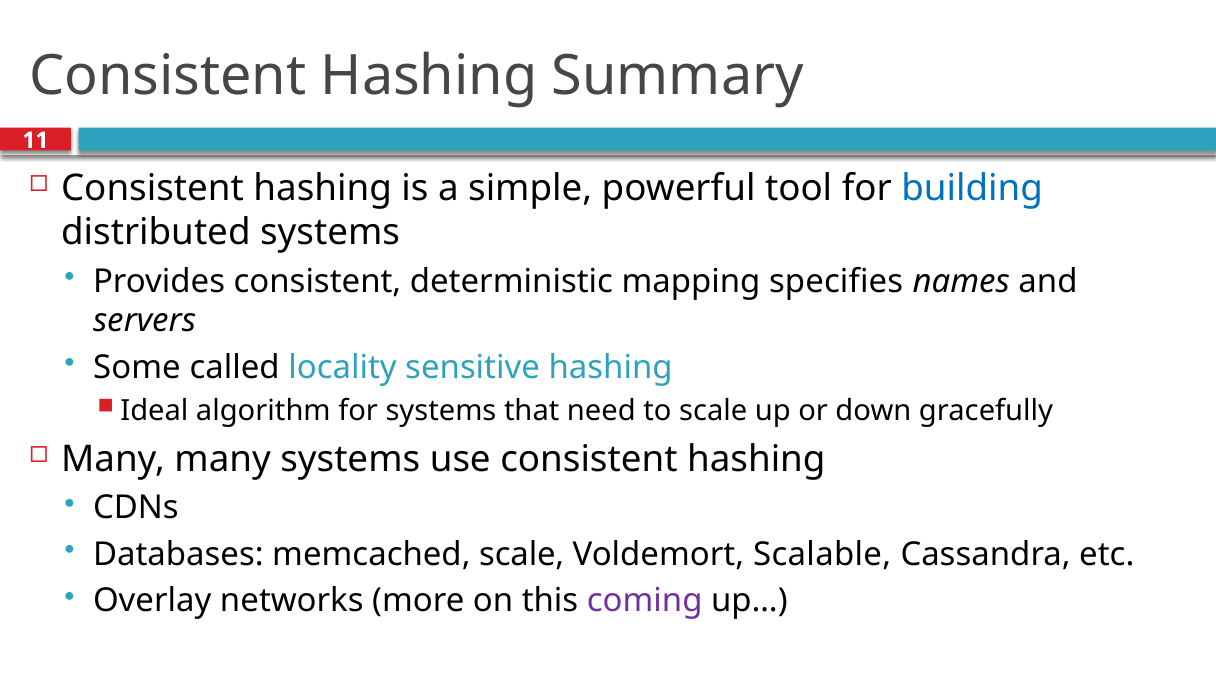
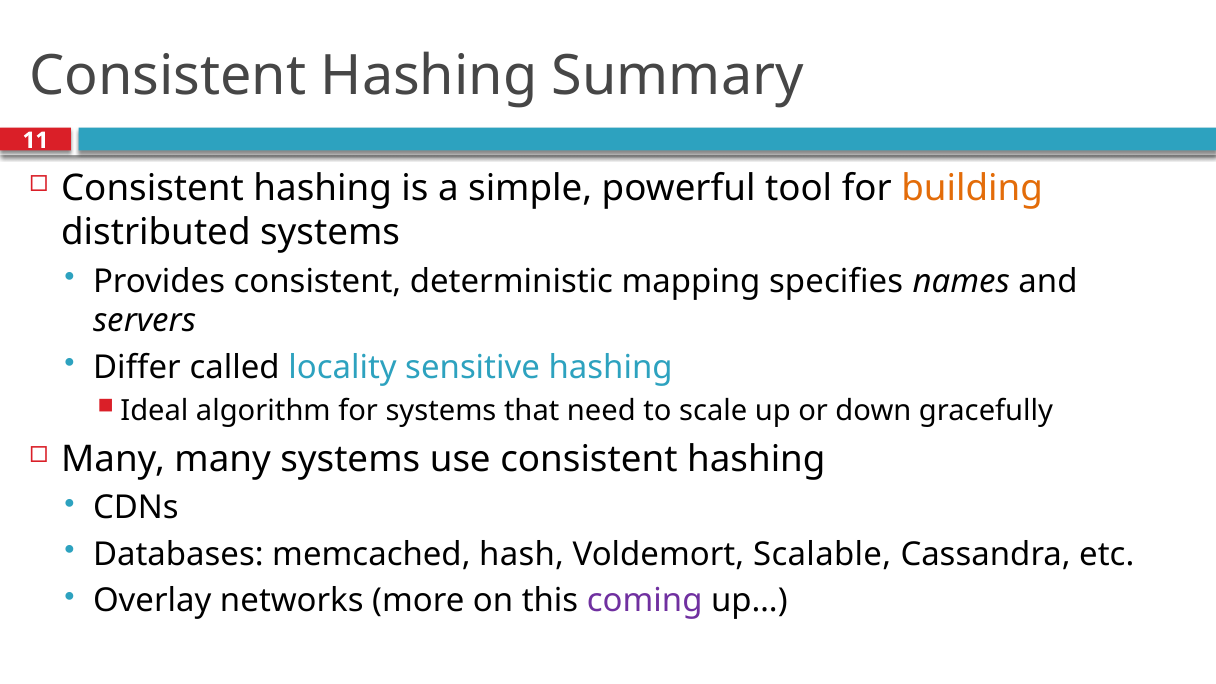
building colour: blue -> orange
Some: Some -> Differ
memcached scale: scale -> hash
